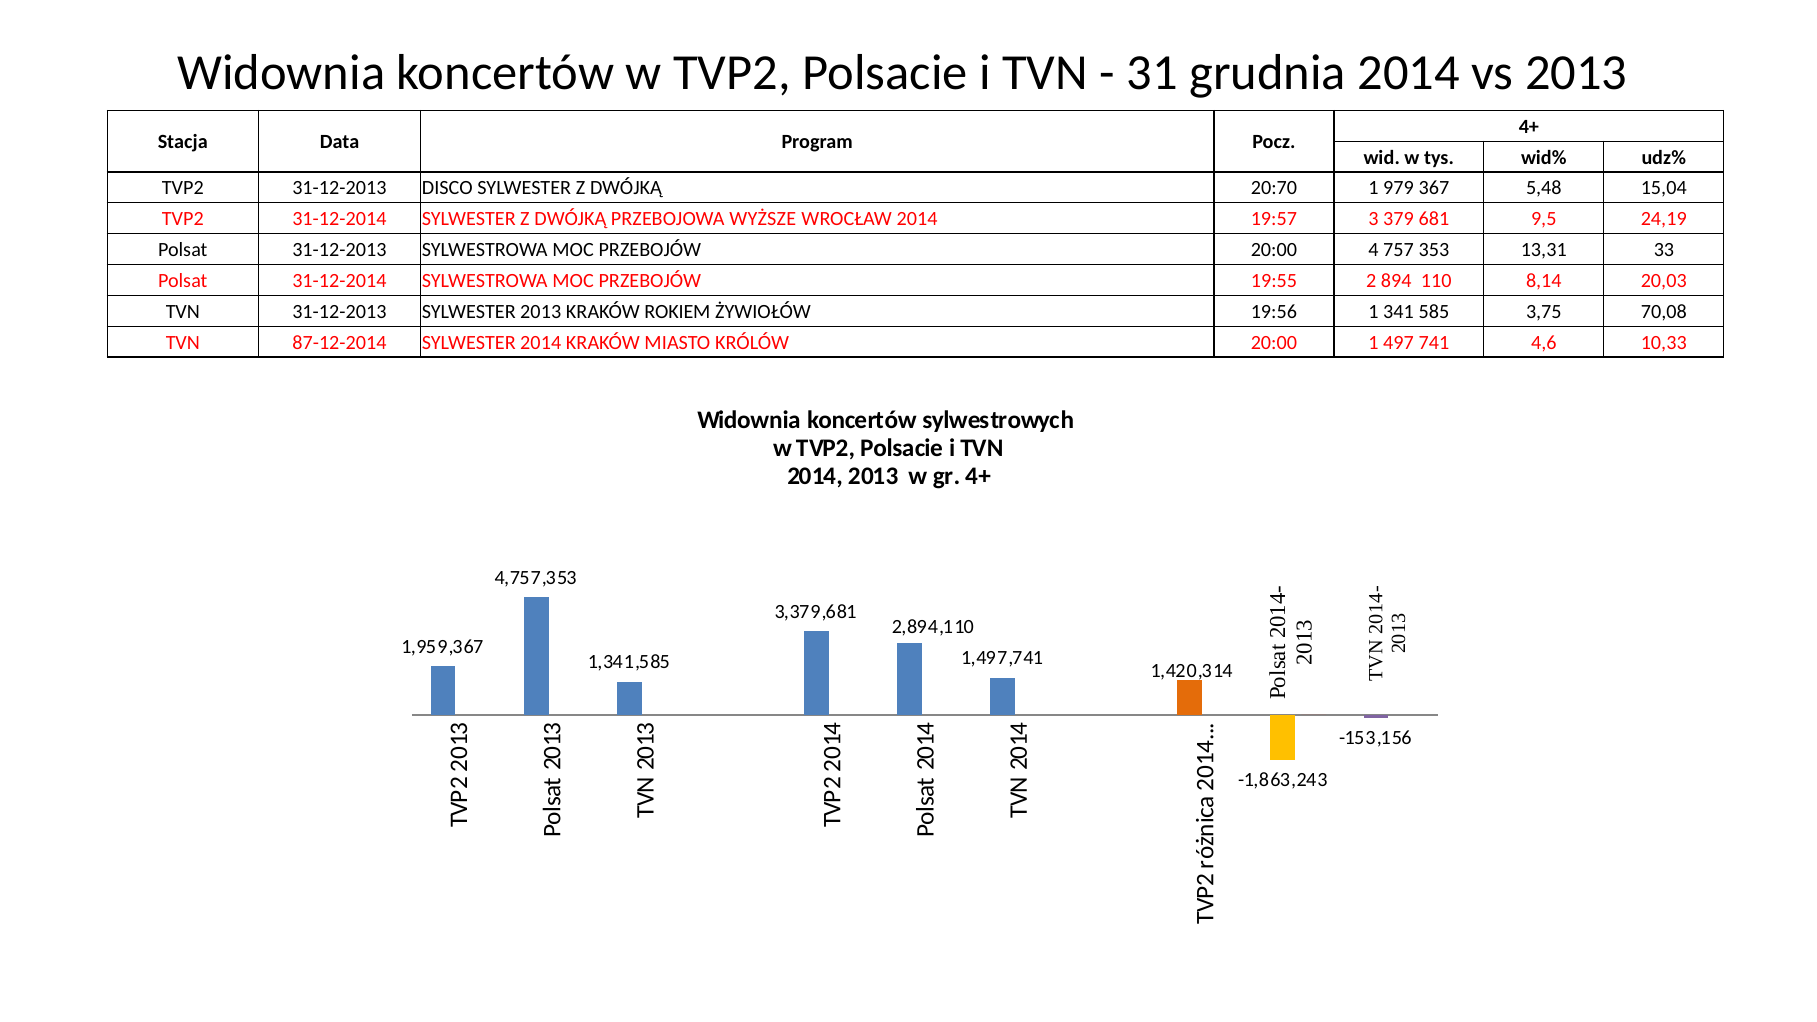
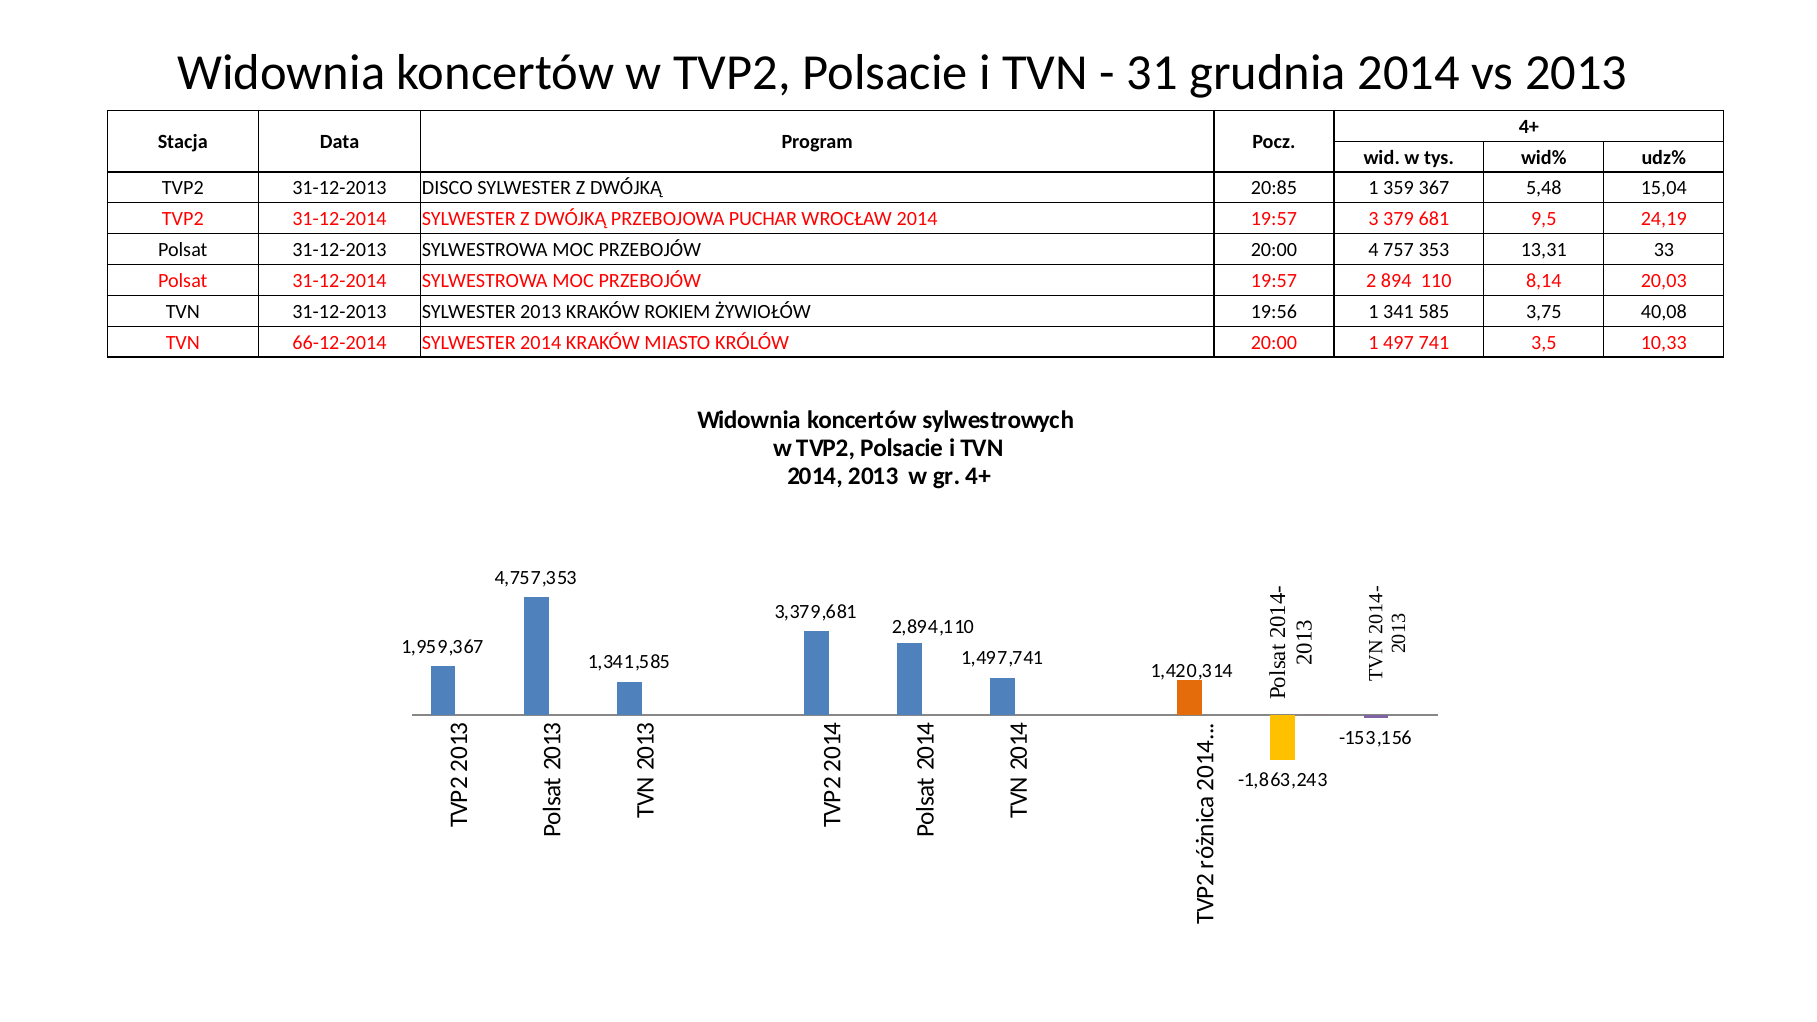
20:70: 20:70 -> 20:85
979: 979 -> 359
WYŻSZE: WYŻSZE -> PUCHAR
PRZEBOJÓW 19:55: 19:55 -> 19:57
70,08: 70,08 -> 40,08
87-12-2014: 87-12-2014 -> 66-12-2014
4,6: 4,6 -> 3,5
